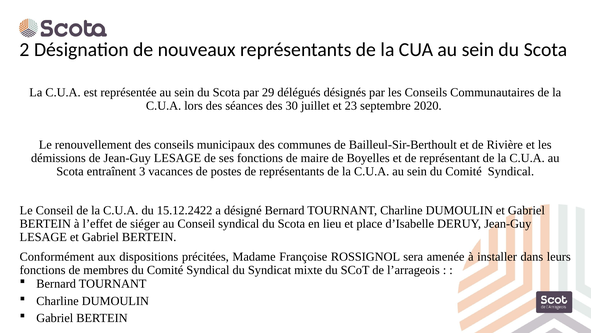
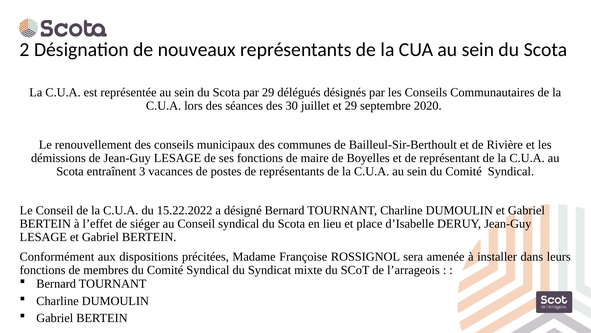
et 23: 23 -> 29
15.12.2422: 15.12.2422 -> 15.22.2022
